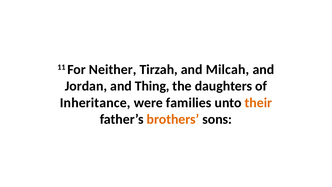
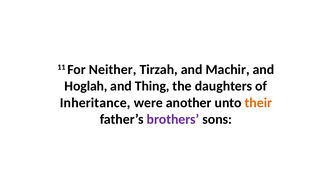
Milcah: Milcah -> Machir
Jordan: Jordan -> Hoglah
families: families -> another
brothers colour: orange -> purple
